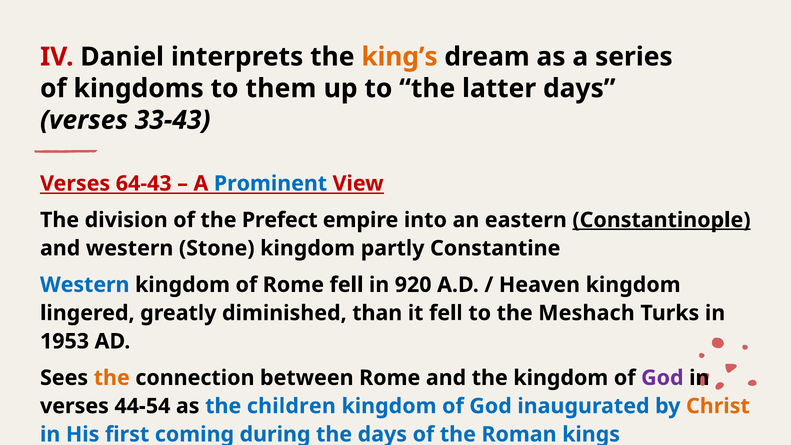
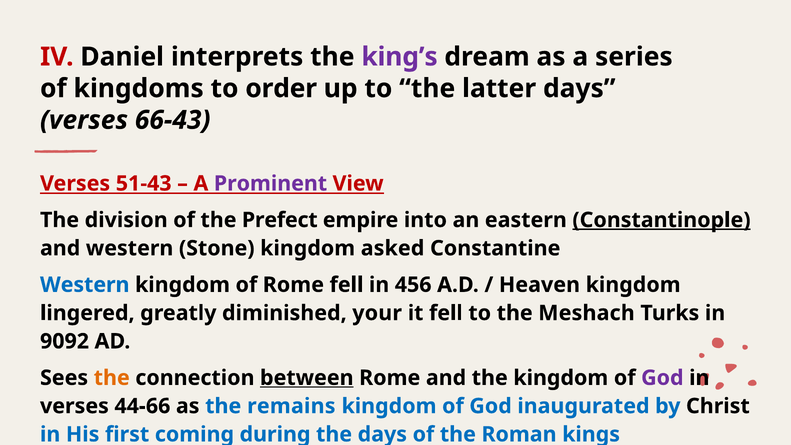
king’s colour: orange -> purple
them: them -> order
33-43: 33-43 -> 66-43
64-43: 64-43 -> 51-43
Prominent colour: blue -> purple
partly: partly -> asked
920: 920 -> 456
than: than -> your
1953: 1953 -> 9092
between underline: none -> present
44-54: 44-54 -> 44-66
children: children -> remains
Christ colour: orange -> black
